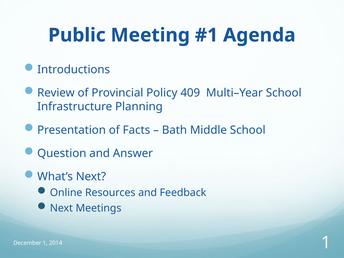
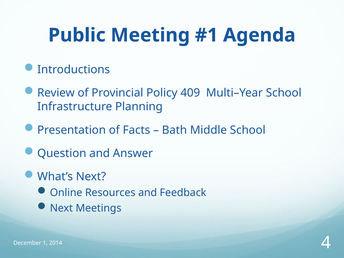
2014 1: 1 -> 4
